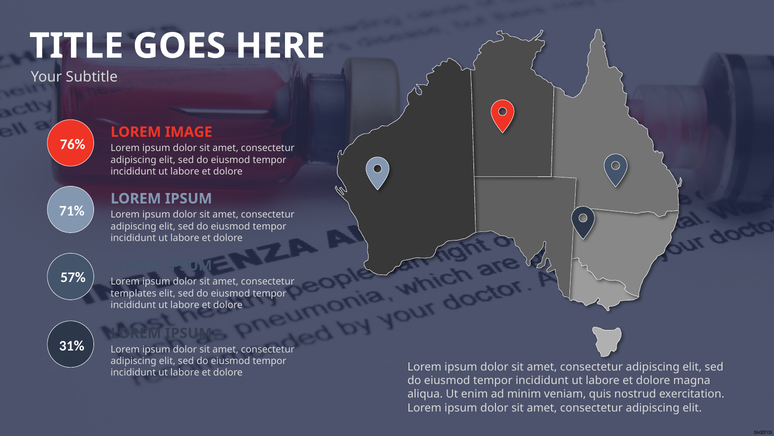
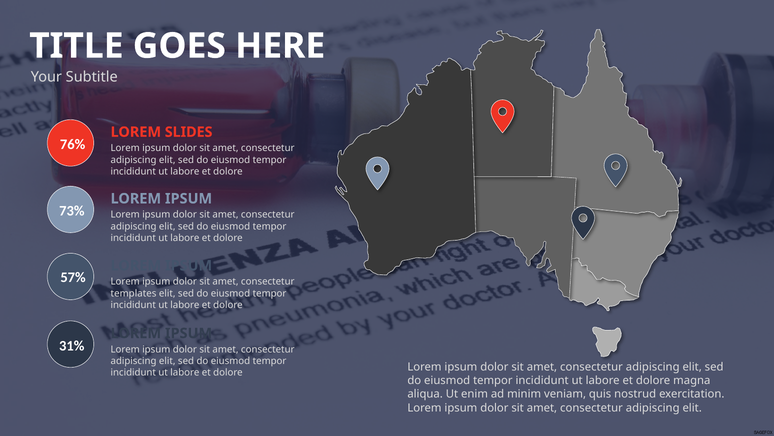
IMAGE: IMAGE -> SLIDES
71%: 71% -> 73%
